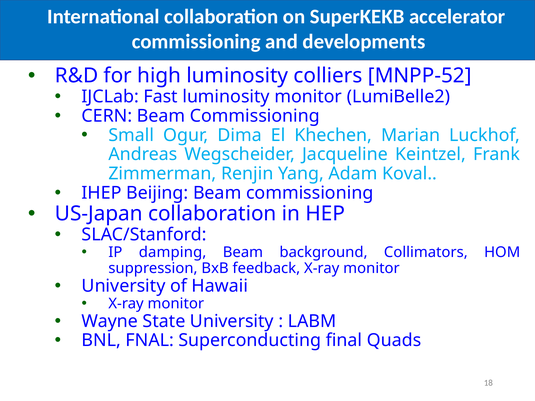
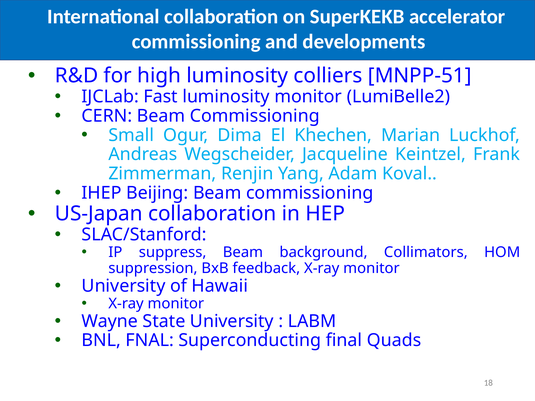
MNPP-52: MNPP-52 -> MNPP-51
damping: damping -> suppress
